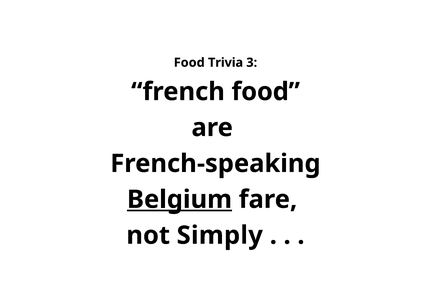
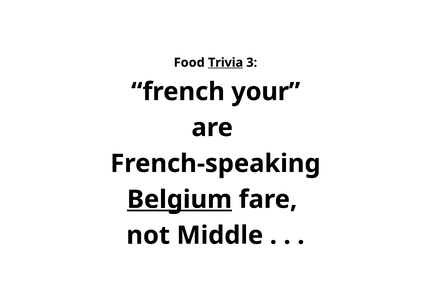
Trivia underline: none -> present
french food: food -> your
Simply: Simply -> Middle
